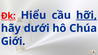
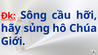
Hiểu: Hiểu -> Sông
hỡi underline: present -> none
dưới: dưới -> sủng
